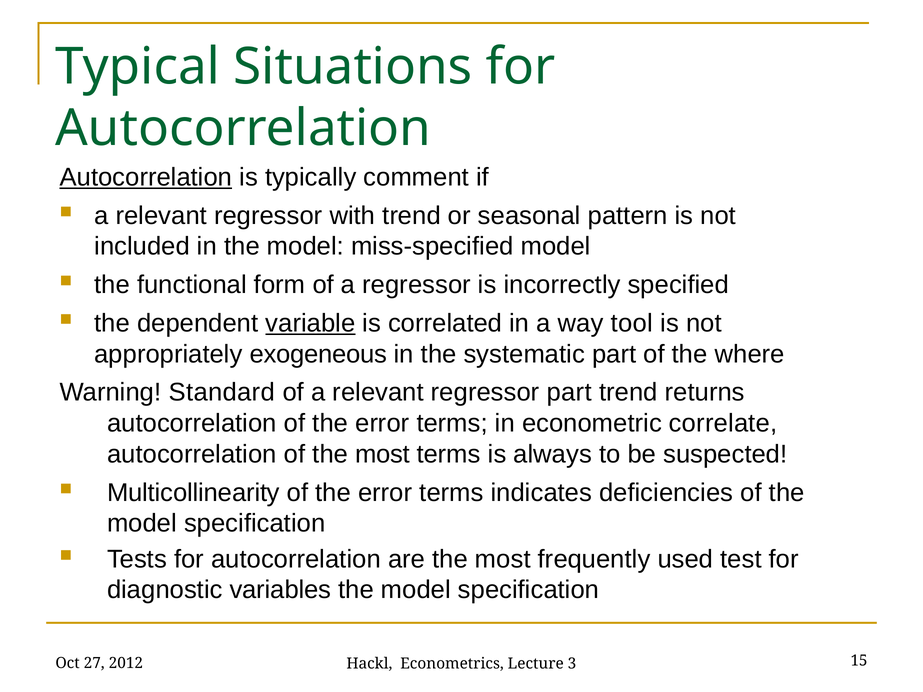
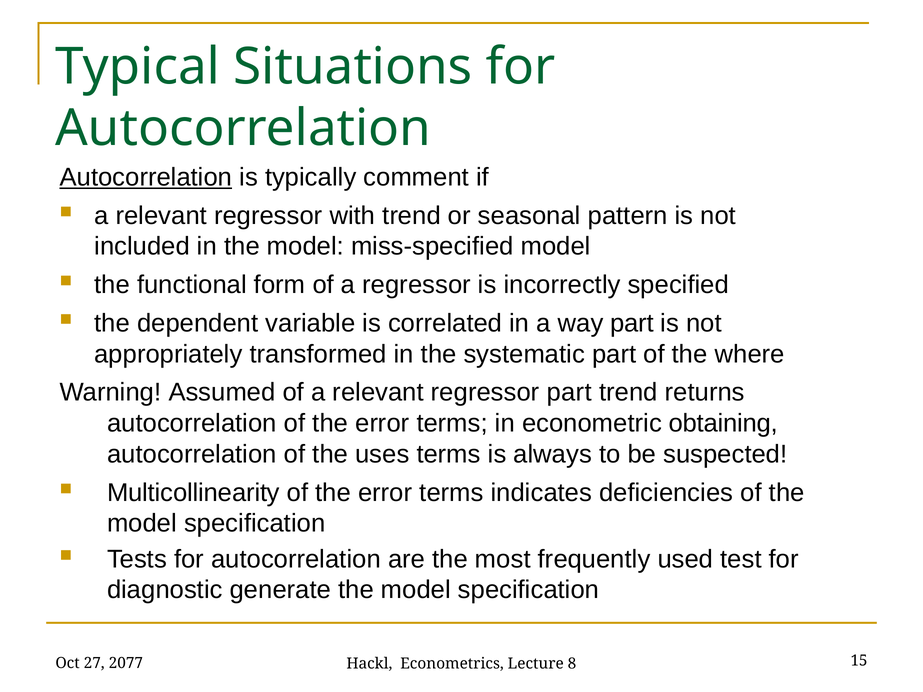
variable underline: present -> none
way tool: tool -> part
exogeneous: exogeneous -> transformed
Standard: Standard -> Assumed
correlate: correlate -> obtaining
of the most: most -> uses
variables: variables -> generate
2012: 2012 -> 2077
3: 3 -> 8
